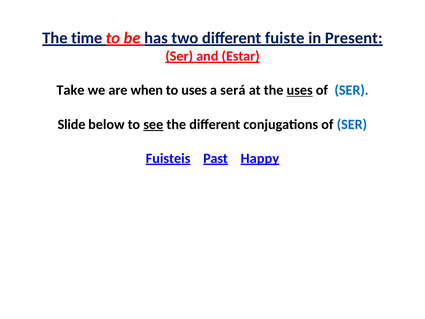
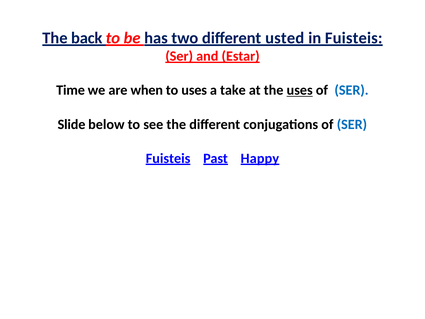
time: time -> back
fuiste: fuiste -> usted
in Present: Present -> Fuisteis
Take: Take -> Time
será: será -> take
see underline: present -> none
